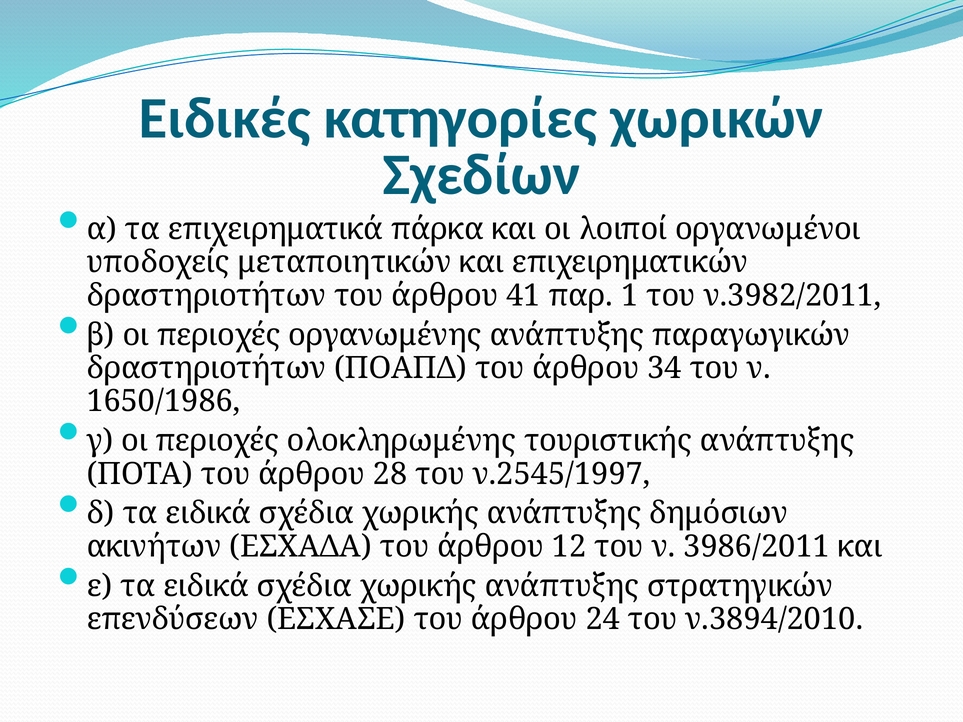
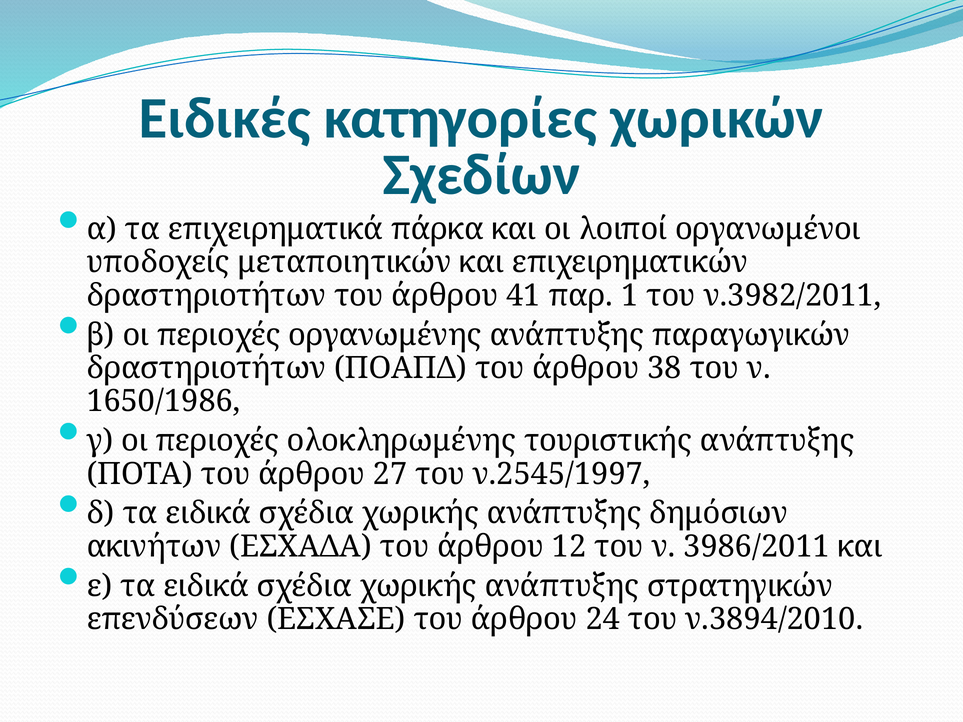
34: 34 -> 38
28: 28 -> 27
